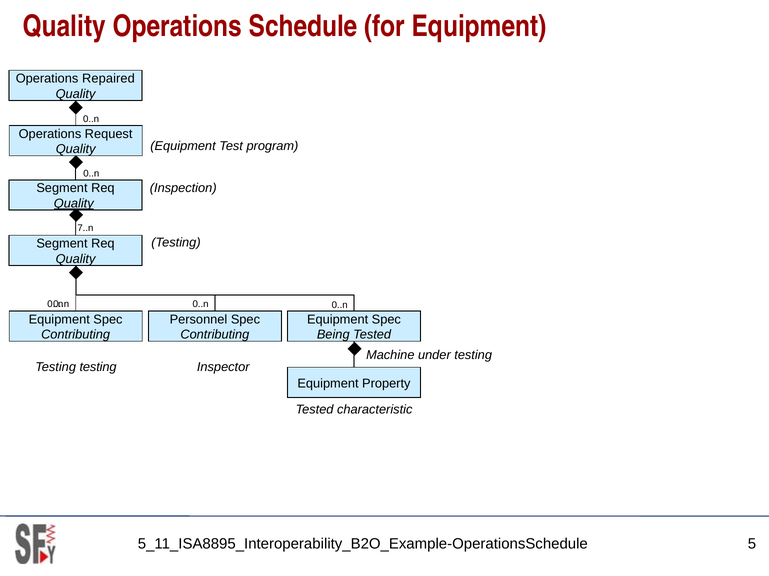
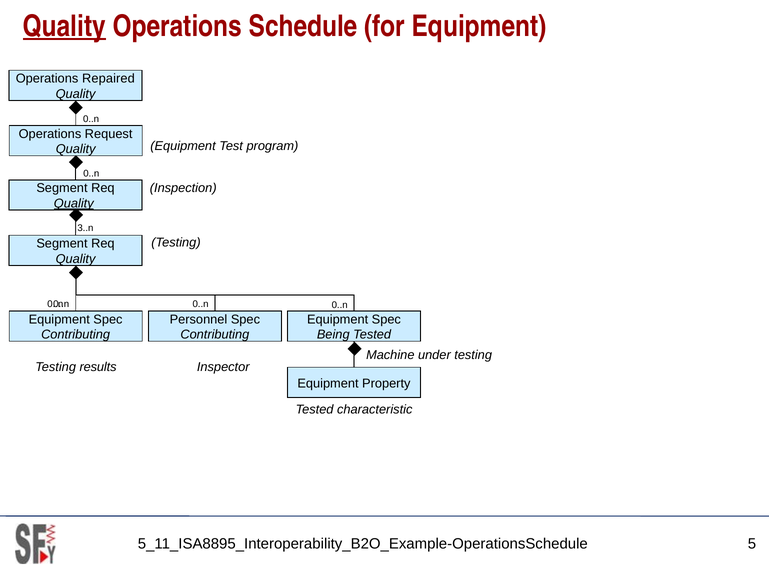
Quality at (64, 26) underline: none -> present
7..n: 7..n -> 3..n
Testing testing: testing -> results
